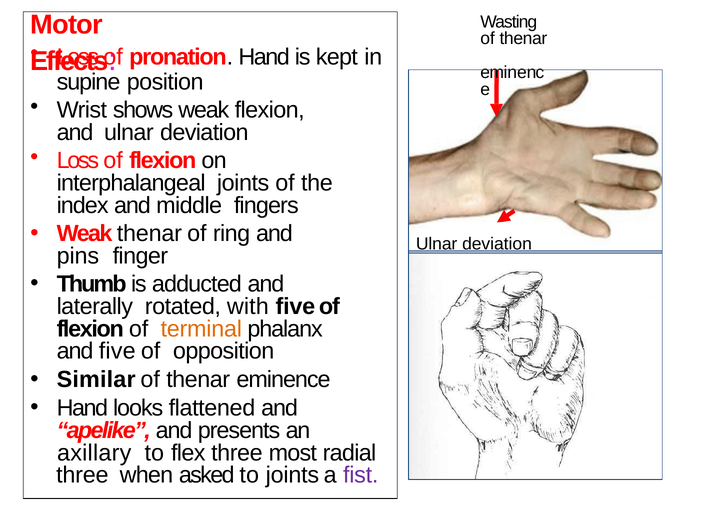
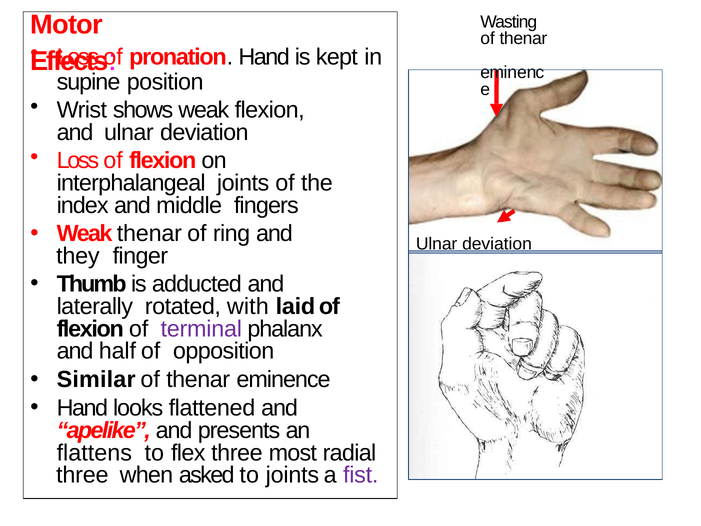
pins: pins -> they
with five: five -> laid
terminal colour: orange -> purple
and five: five -> half
axillary: axillary -> flattens
